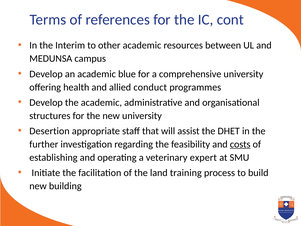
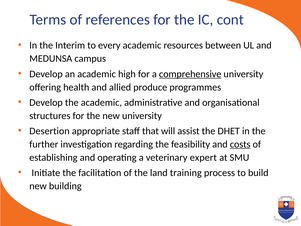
other: other -> every
blue: blue -> high
comprehensive underline: none -> present
conduct: conduct -> produce
